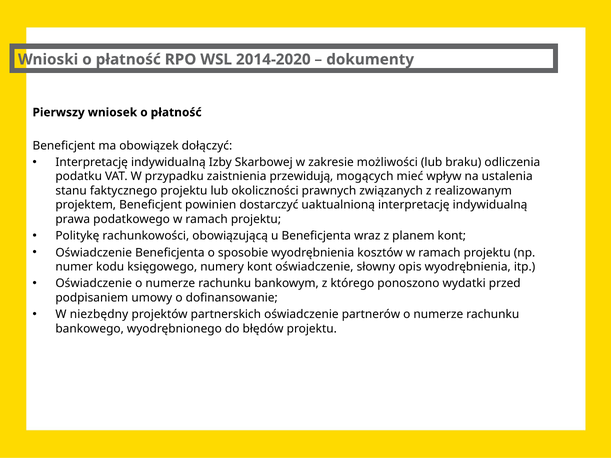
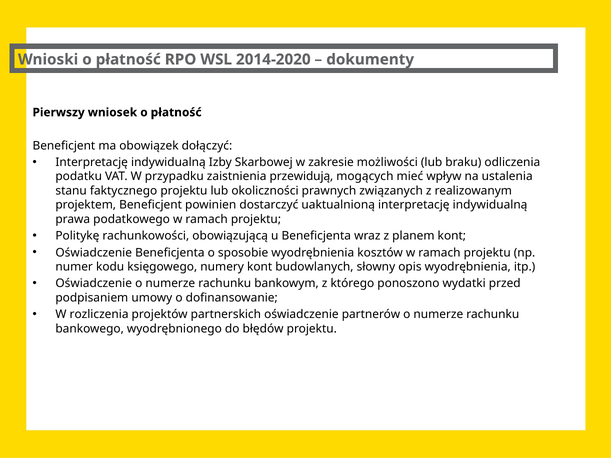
kont oświadczenie: oświadczenie -> budowlanych
niezbędny: niezbędny -> rozliczenia
